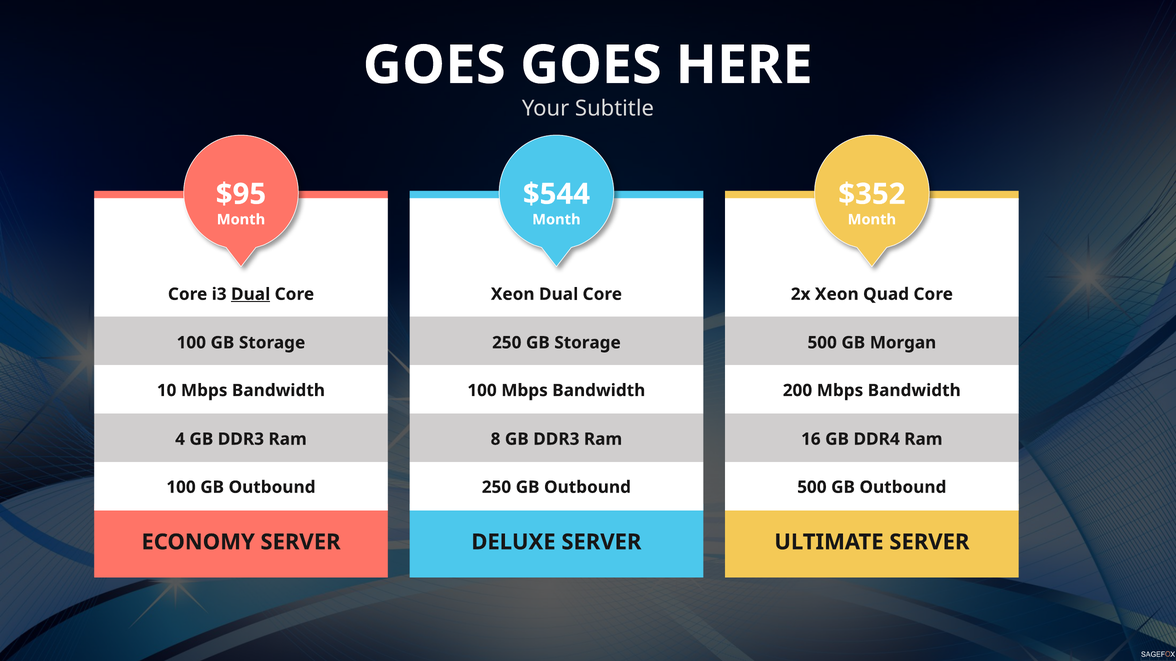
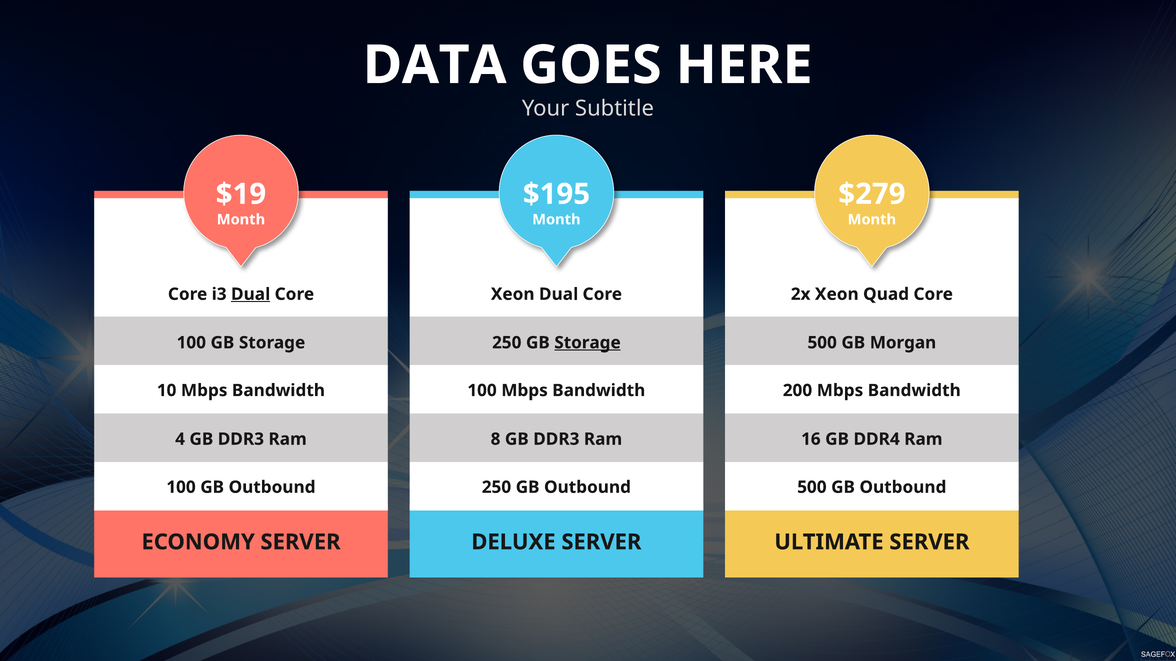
GOES at (434, 65): GOES -> DATA
$95: $95 -> $19
$544: $544 -> $195
$352: $352 -> $279
Storage at (588, 343) underline: none -> present
